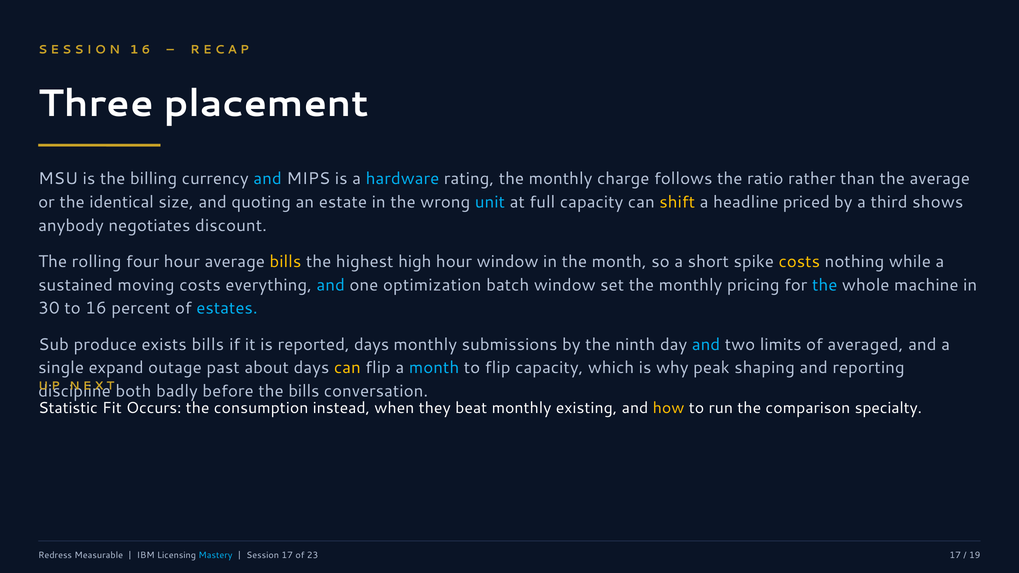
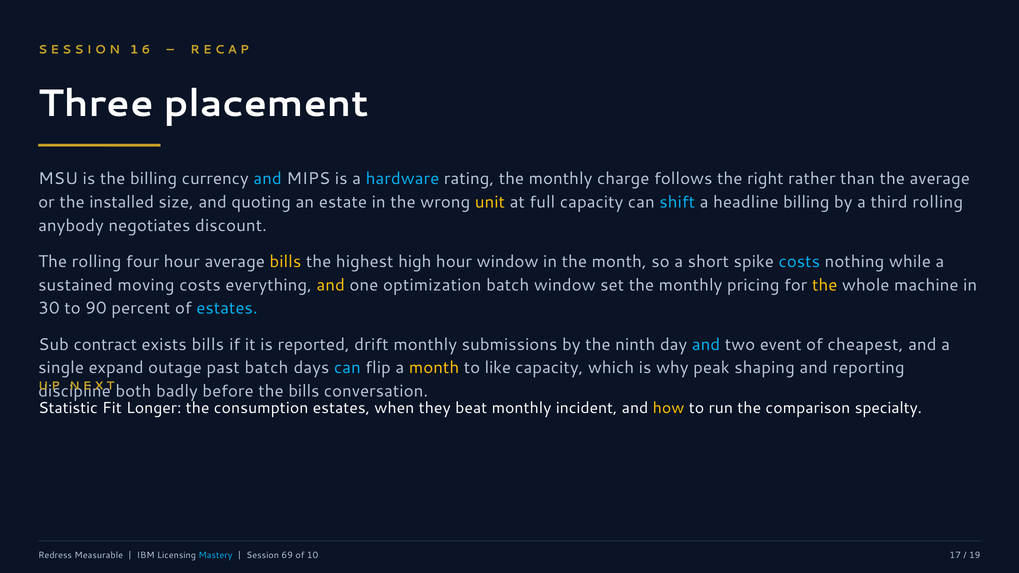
ratio: ratio -> right
identical: identical -> installed
unit colour: light blue -> yellow
shift colour: yellow -> light blue
headline priced: priced -> billing
third shows: shows -> rolling
costs at (799, 262) colour: yellow -> light blue
and at (331, 285) colour: light blue -> yellow
the at (825, 285) colour: light blue -> yellow
16: 16 -> 90
produce: produce -> contract
reported days: days -> drift
limits: limits -> event
averaged: averaged -> cheapest
past about: about -> batch
can at (347, 368) colour: yellow -> light blue
month at (434, 368) colour: light blue -> yellow
to flip: flip -> like
Occurs: Occurs -> Longer
consumption instead: instead -> estates
existing: existing -> incident
Session 17: 17 -> 69
23: 23 -> 10
